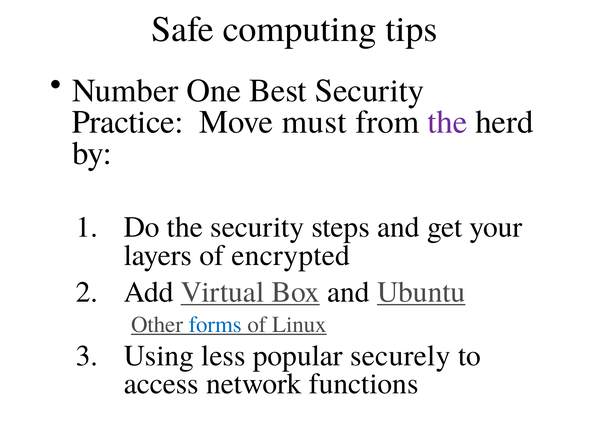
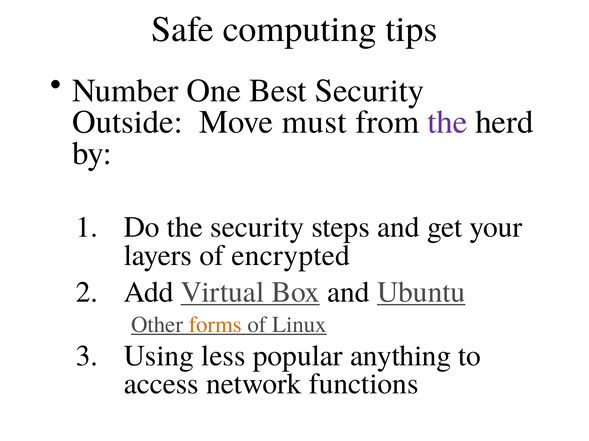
Practice: Practice -> Outside
forms colour: blue -> orange
securely: securely -> anything
